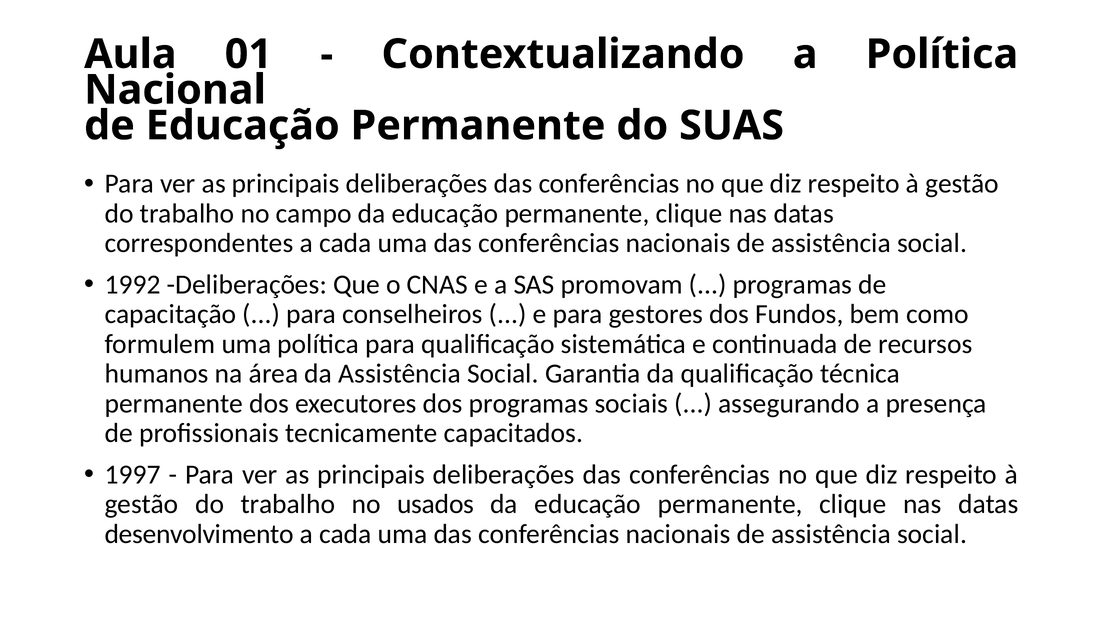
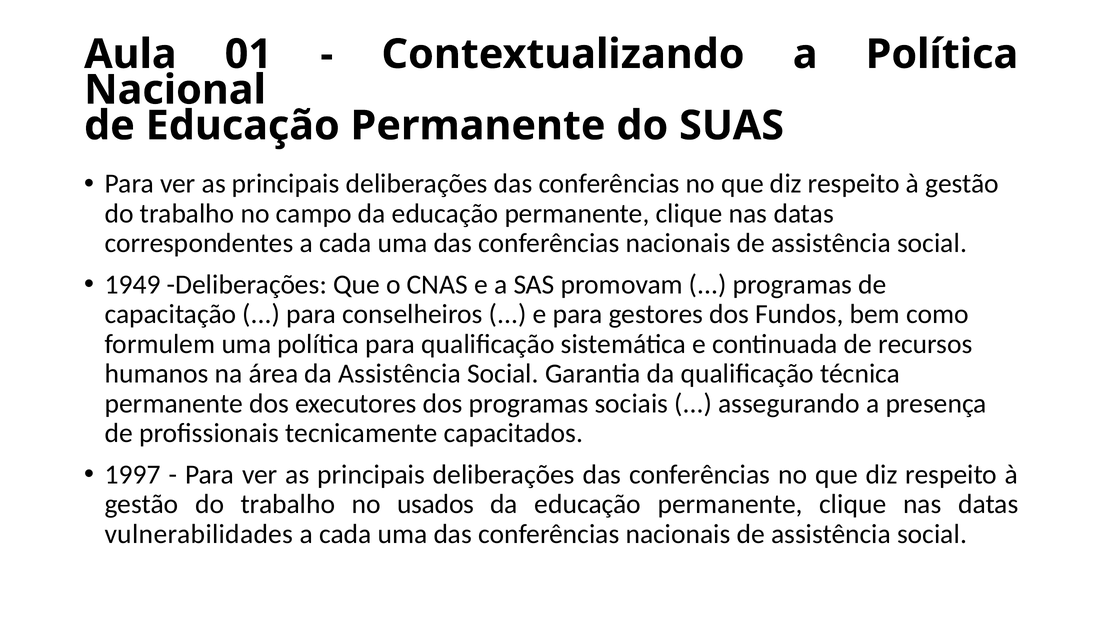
1992: 1992 -> 1949
desenvolvimento: desenvolvimento -> vulnerabilidades
